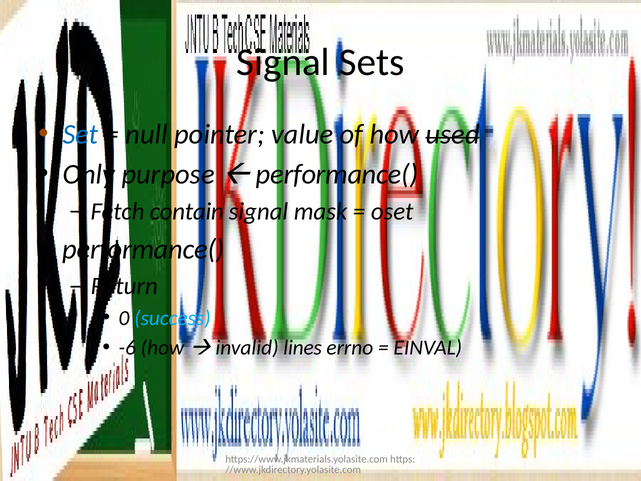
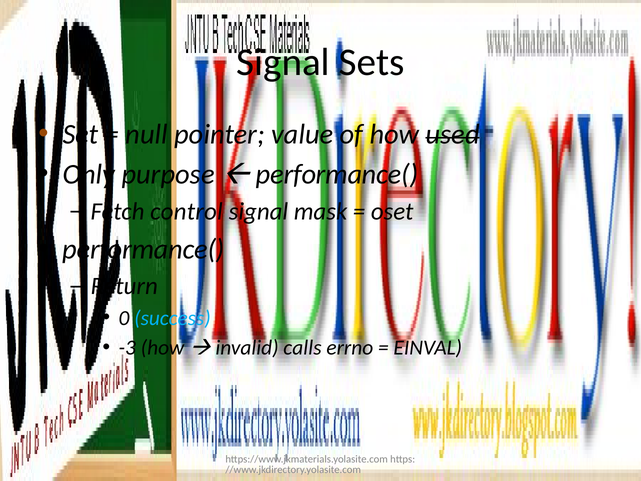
Set colour: blue -> black
contain: contain -> control
-6: -6 -> -3
lines: lines -> calls
